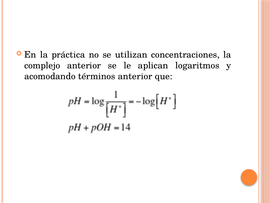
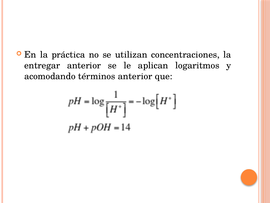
complejo: complejo -> entregar
